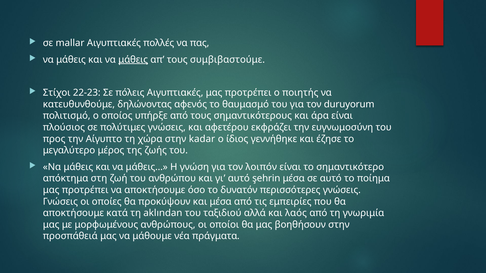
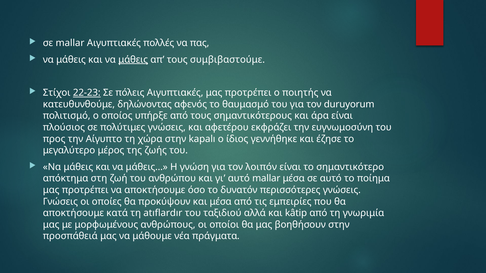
22-23 underline: none -> present
kadar: kadar -> kapalı
αυτό şehrin: şehrin -> mallar
aklından: aklından -> atıflardır
λαός: λαός -> kâtip
